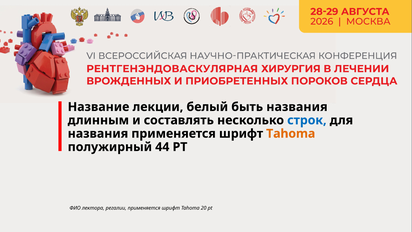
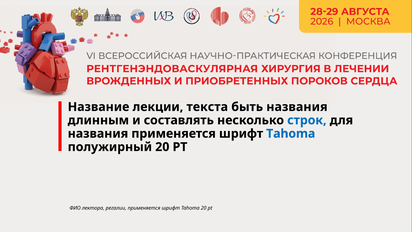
белый: белый -> текста
Tahoma at (291, 133) colour: orange -> blue
полужирный 44: 44 -> 20
